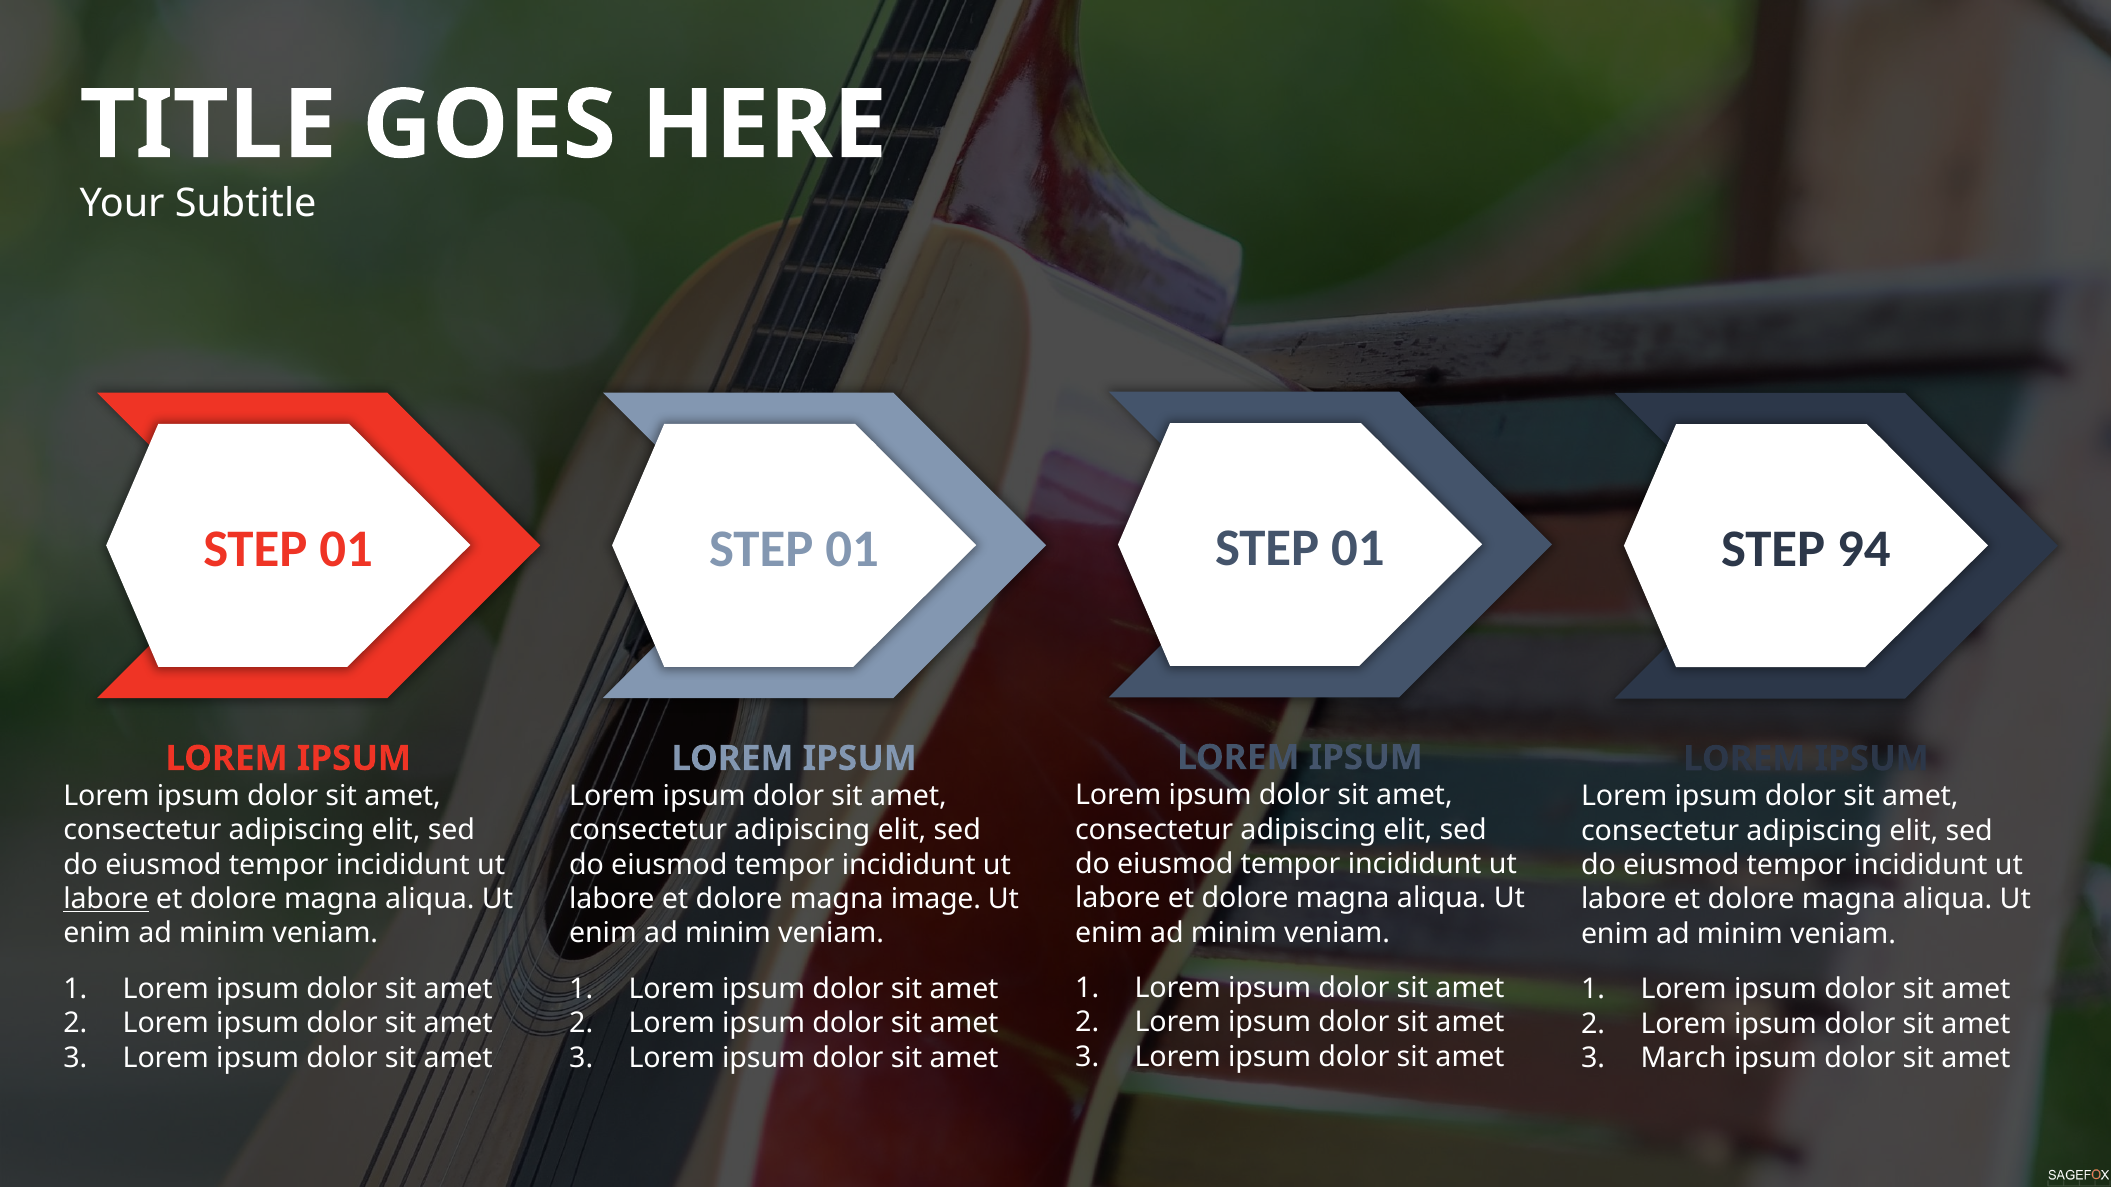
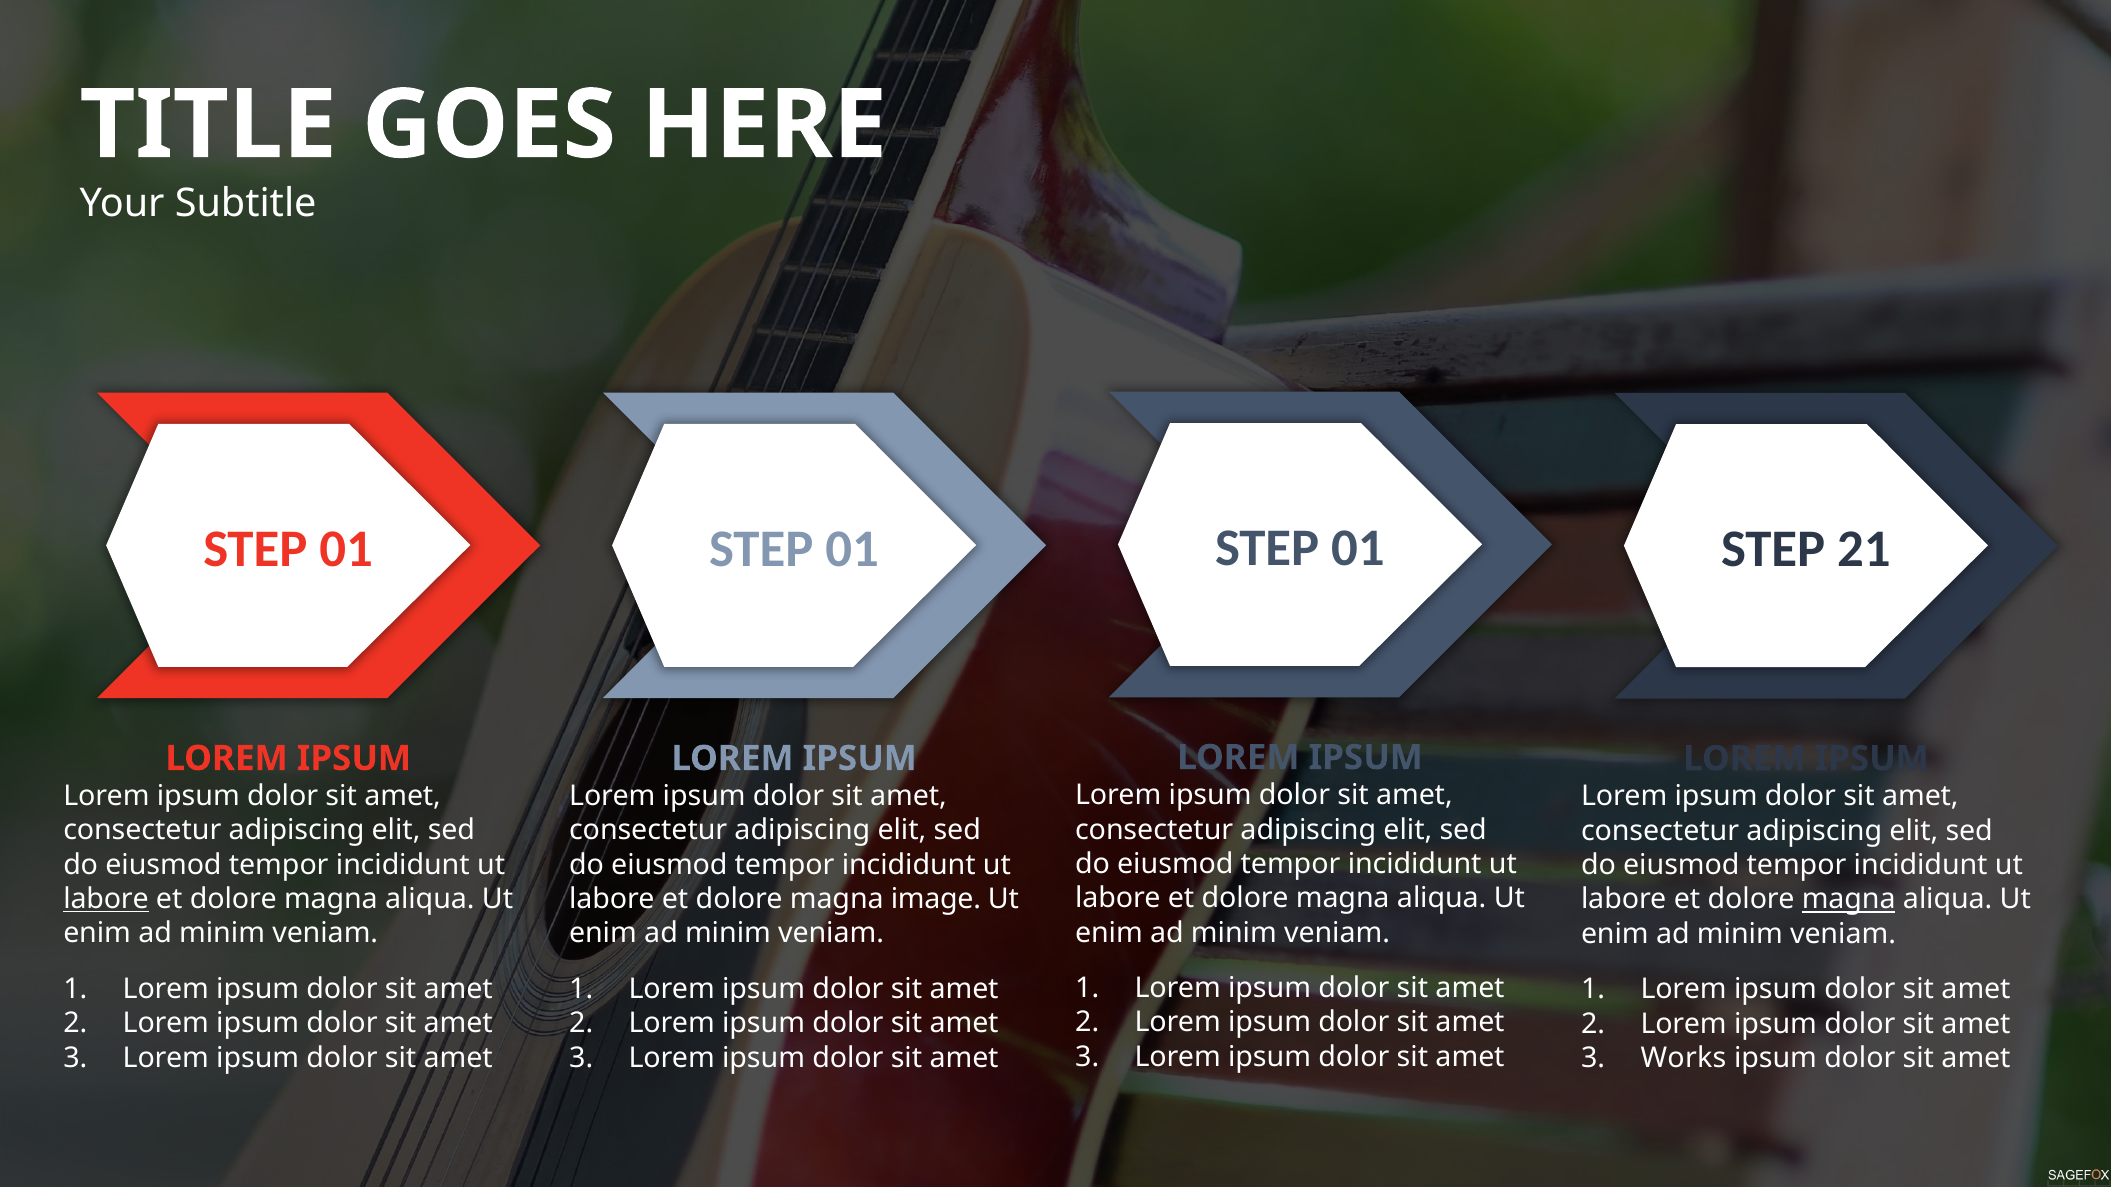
94: 94 -> 21
magna at (1849, 900) underline: none -> present
March: March -> Works
